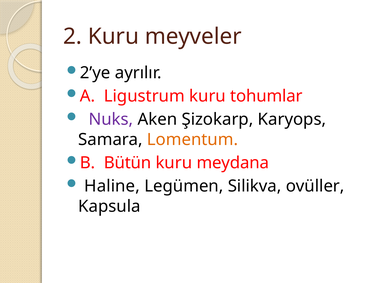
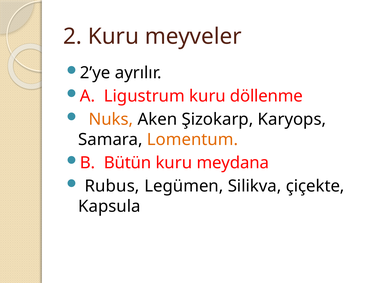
tohumlar: tohumlar -> döllenme
Nuks colour: purple -> orange
Haline: Haline -> Rubus
ovüller: ovüller -> çiçekte
